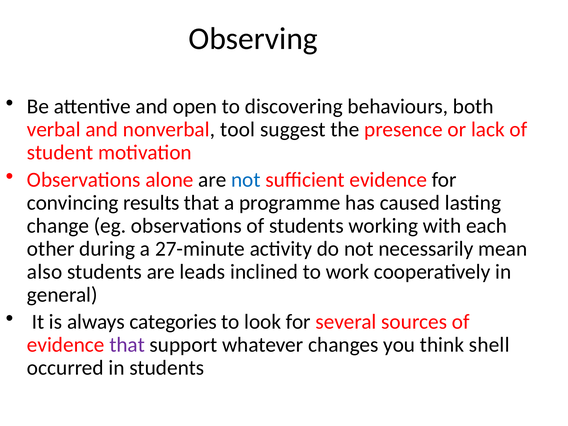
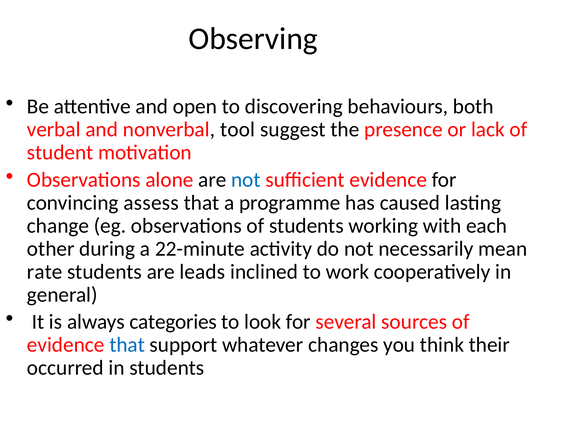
results: results -> assess
27-minute: 27-minute -> 22-minute
also: also -> rate
that at (127, 345) colour: purple -> blue
shell: shell -> their
